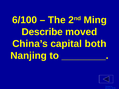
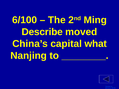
both: both -> what
